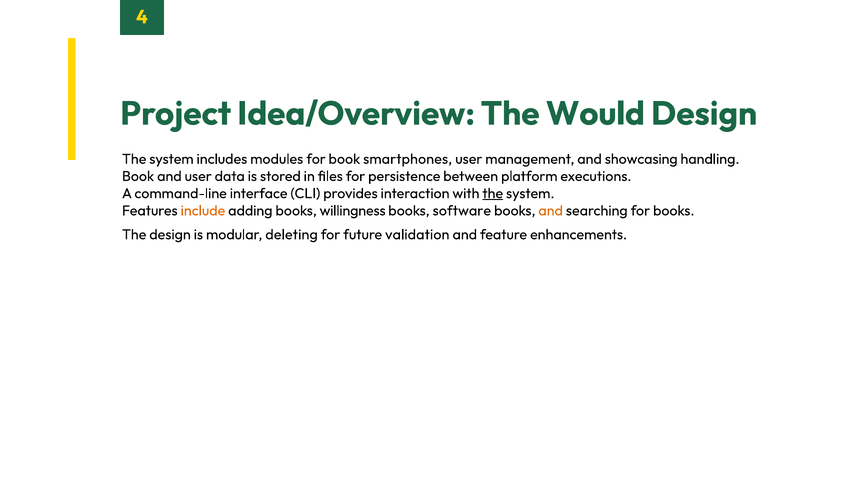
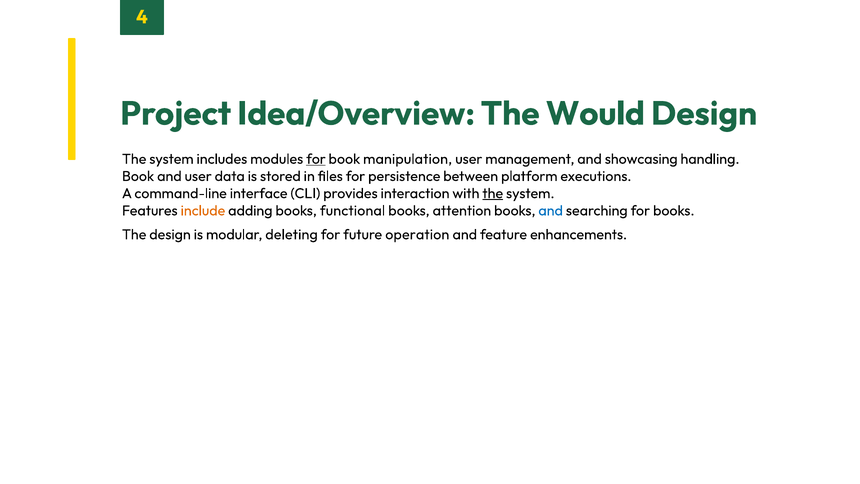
for at (316, 159) underline: none -> present
smartphones: smartphones -> manipulation
willingness: willingness -> functional
software: software -> attention
and at (551, 211) colour: orange -> blue
validation: validation -> operation
